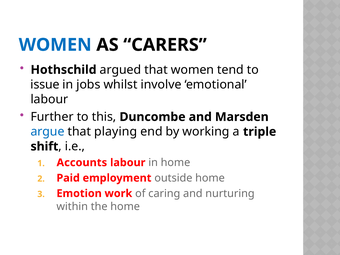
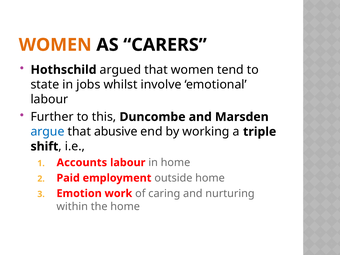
WOMEN at (55, 45) colour: blue -> orange
issue: issue -> state
playing: playing -> abusive
